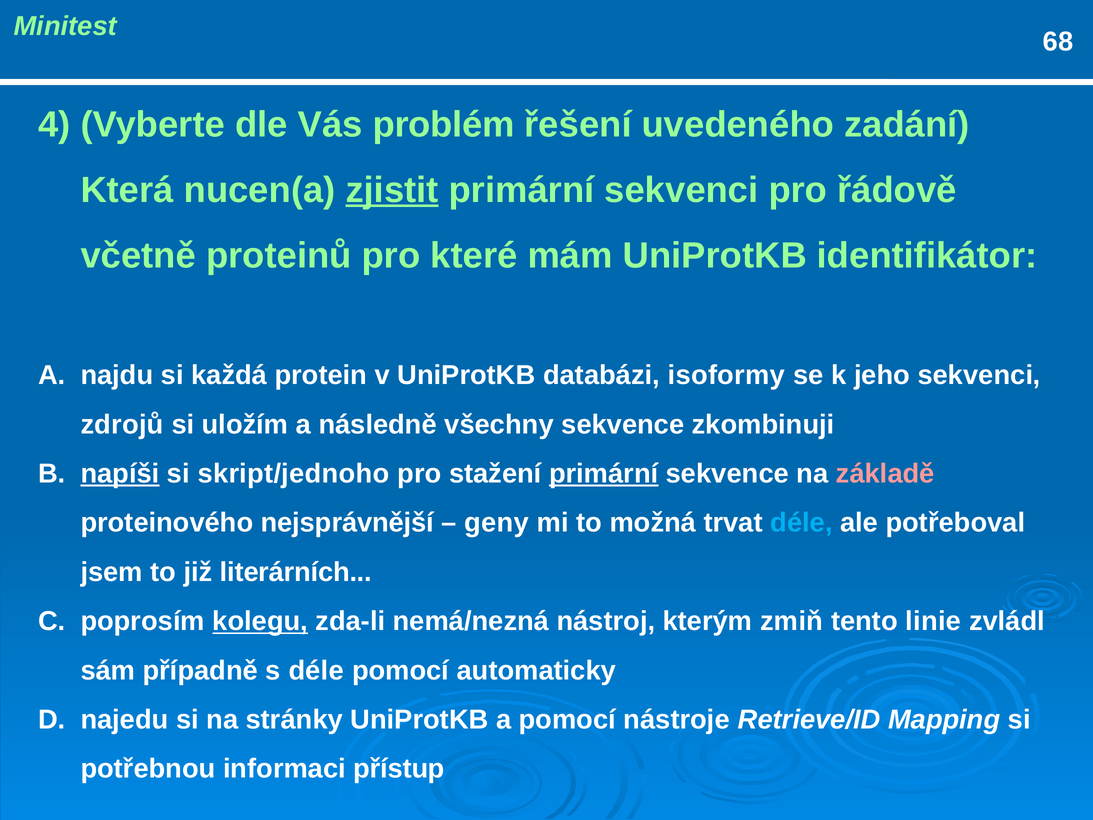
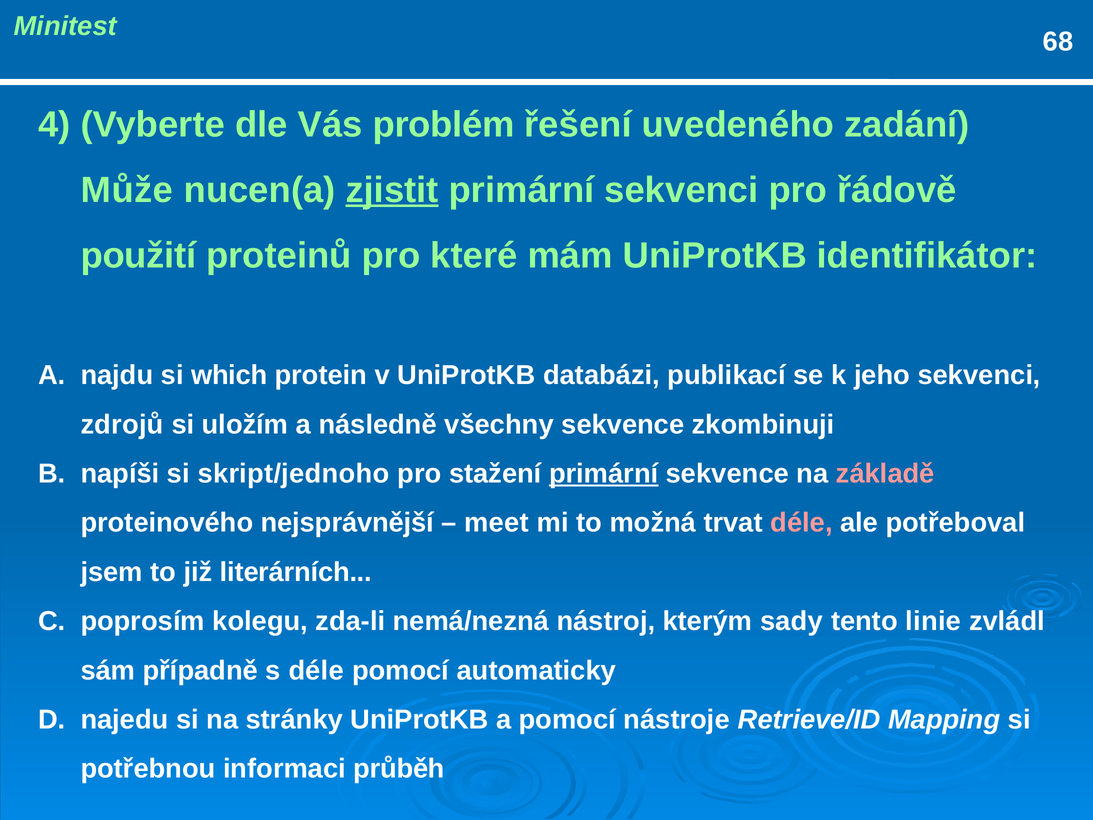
Která: Která -> Může
včetně: včetně -> použití
každá: každá -> which
isoformy: isoformy -> publikací
napíši underline: present -> none
geny: geny -> meet
déle at (801, 523) colour: light blue -> pink
kolegu underline: present -> none
zmiň: zmiň -> sady
přístup: přístup -> průběh
